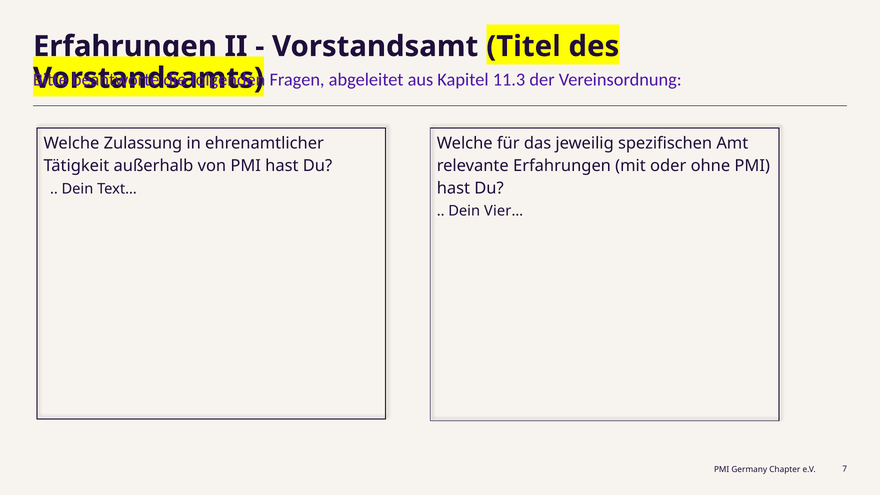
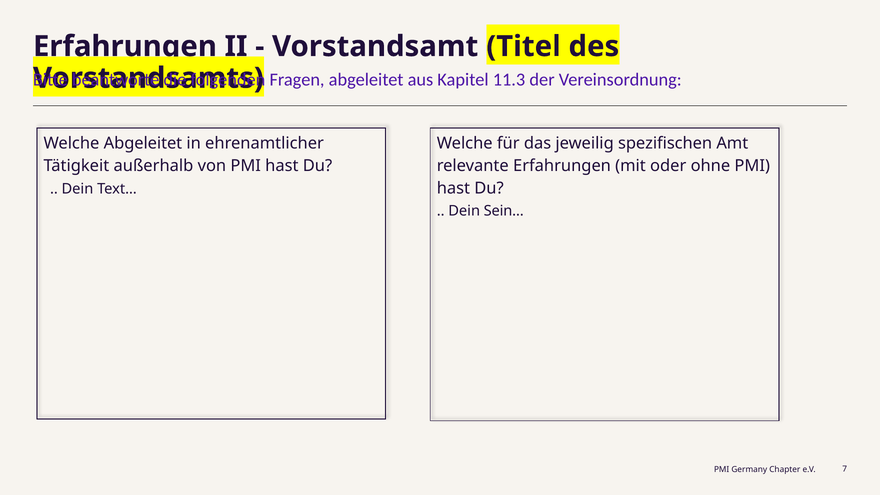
Welche Zulassung: Zulassung -> Abgeleitet
Vier…: Vier… -> Sein…
